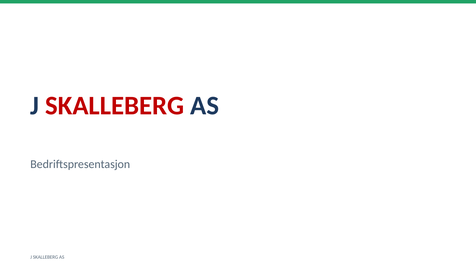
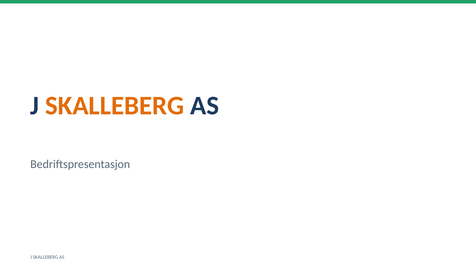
SKALLEBERG at (115, 106) colour: red -> orange
